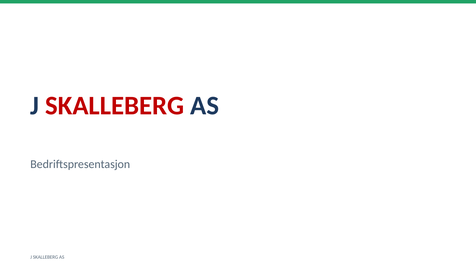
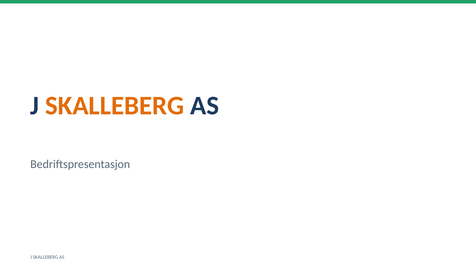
SKALLEBERG at (115, 106) colour: red -> orange
